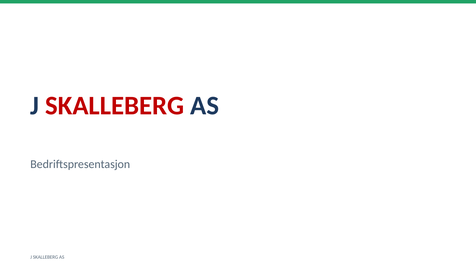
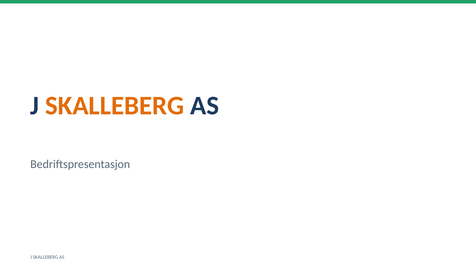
SKALLEBERG at (115, 106) colour: red -> orange
